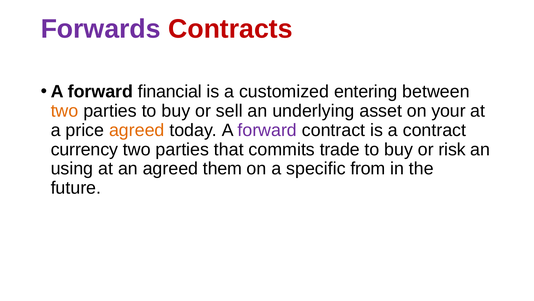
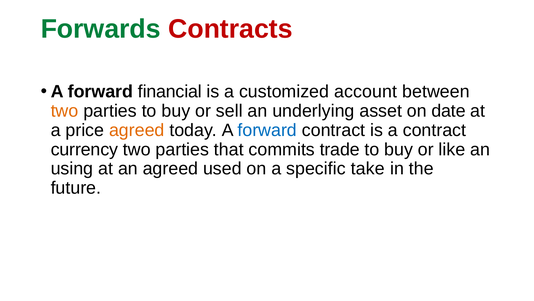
Forwards colour: purple -> green
entering: entering -> account
your: your -> date
forward at (267, 130) colour: purple -> blue
risk: risk -> like
them: them -> used
from: from -> take
